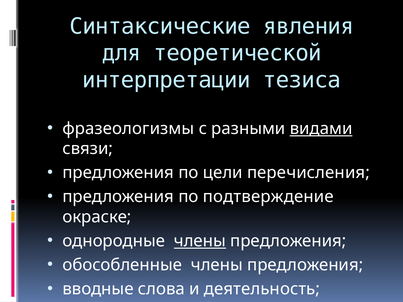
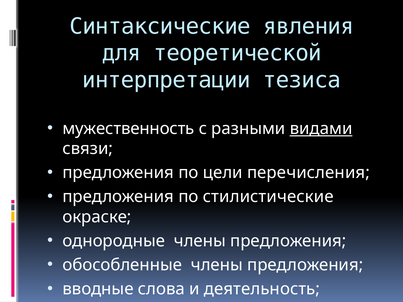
фразеологизмы: фразеологизмы -> мужественность
подтверждение: подтверждение -> стилистические
члены at (200, 241) underline: present -> none
